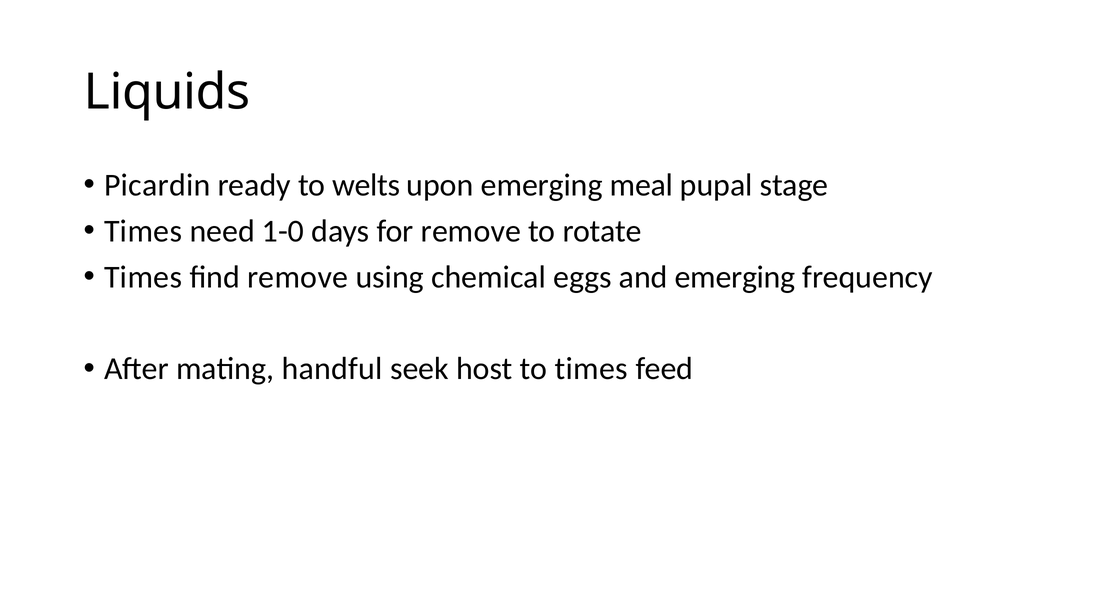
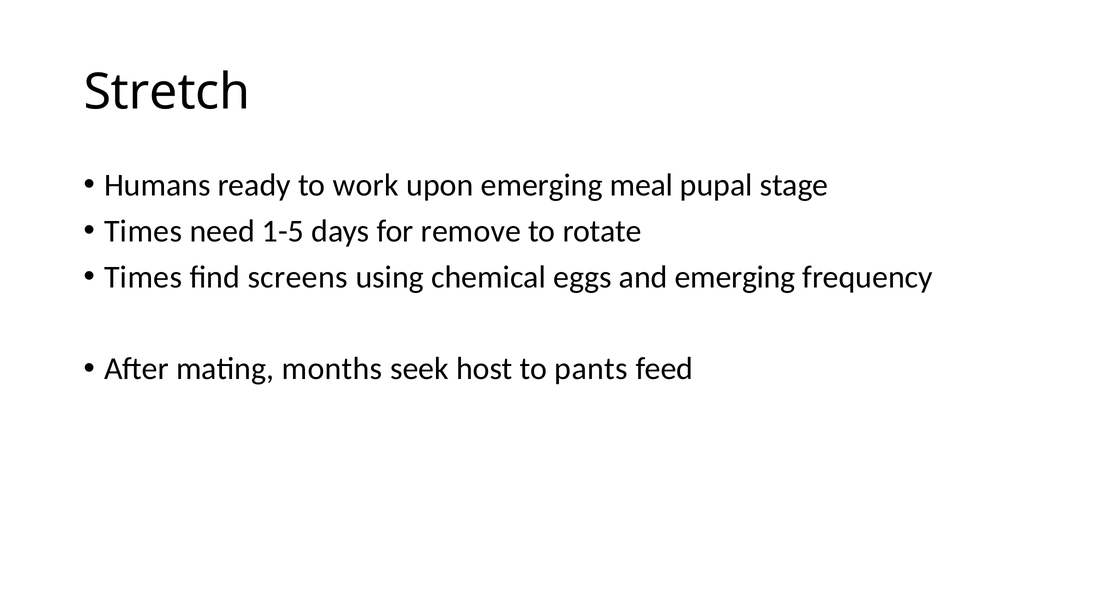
Liquids: Liquids -> Stretch
Picardin: Picardin -> Humans
welts: welts -> work
1-0: 1-0 -> 1-5
find remove: remove -> screens
handful: handful -> months
to times: times -> pants
